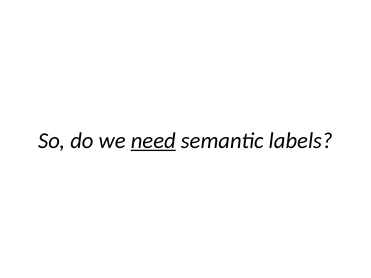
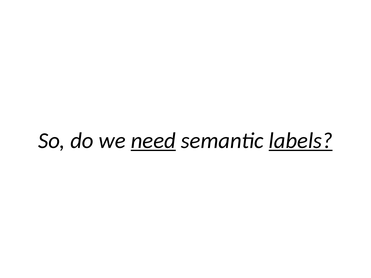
labels underline: none -> present
